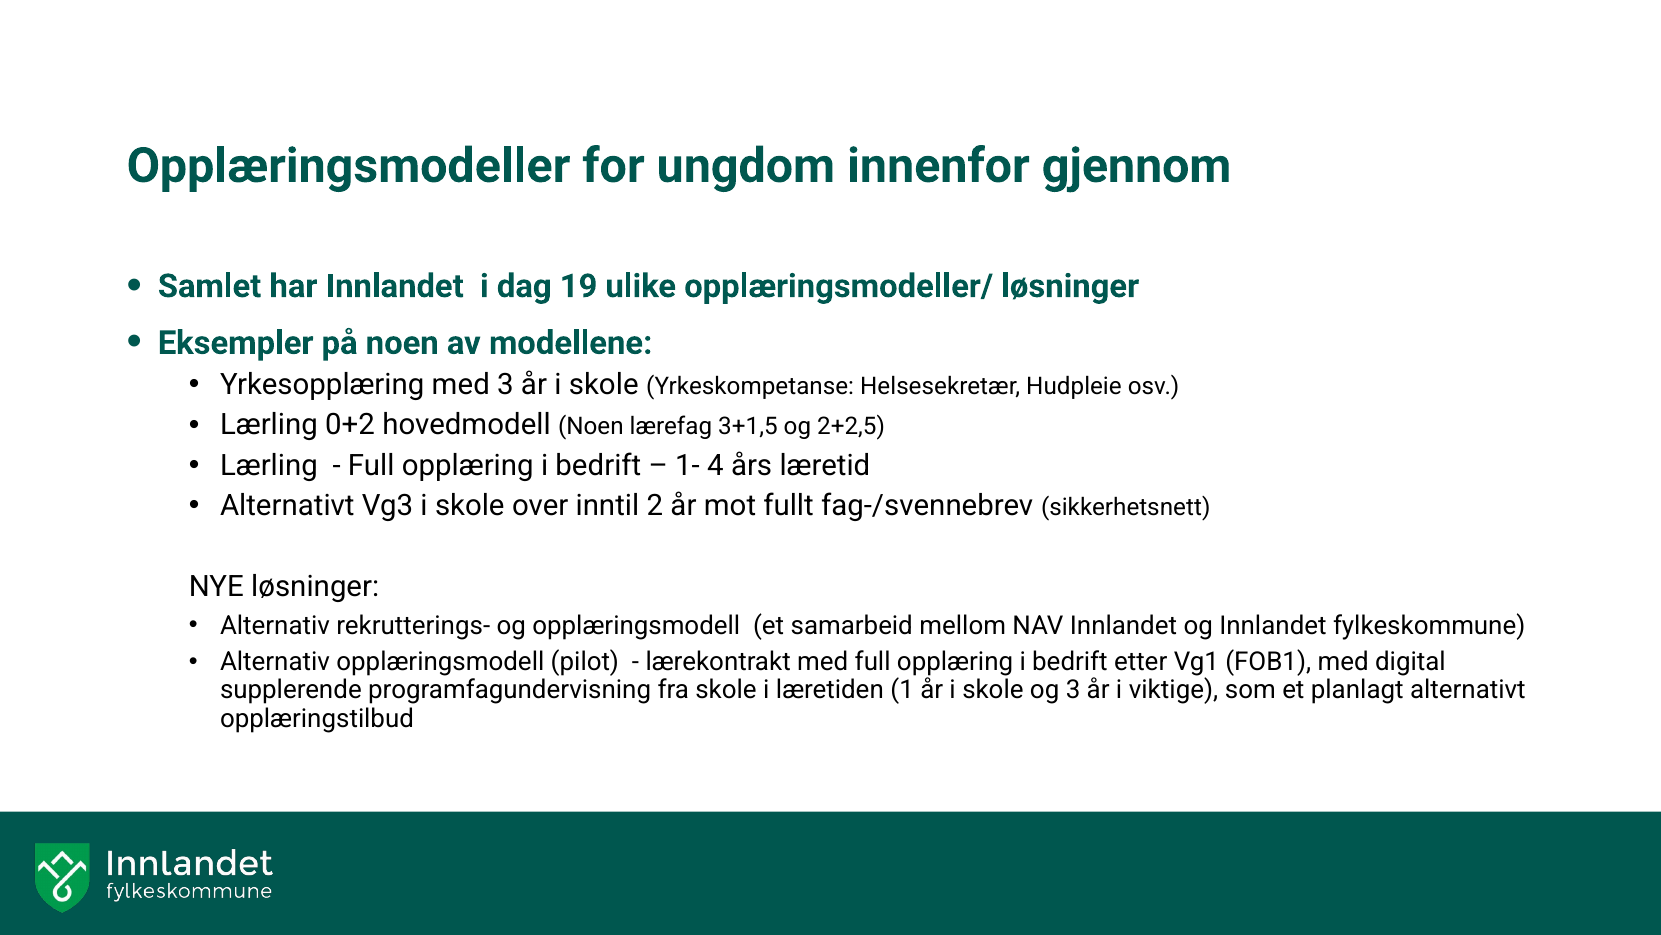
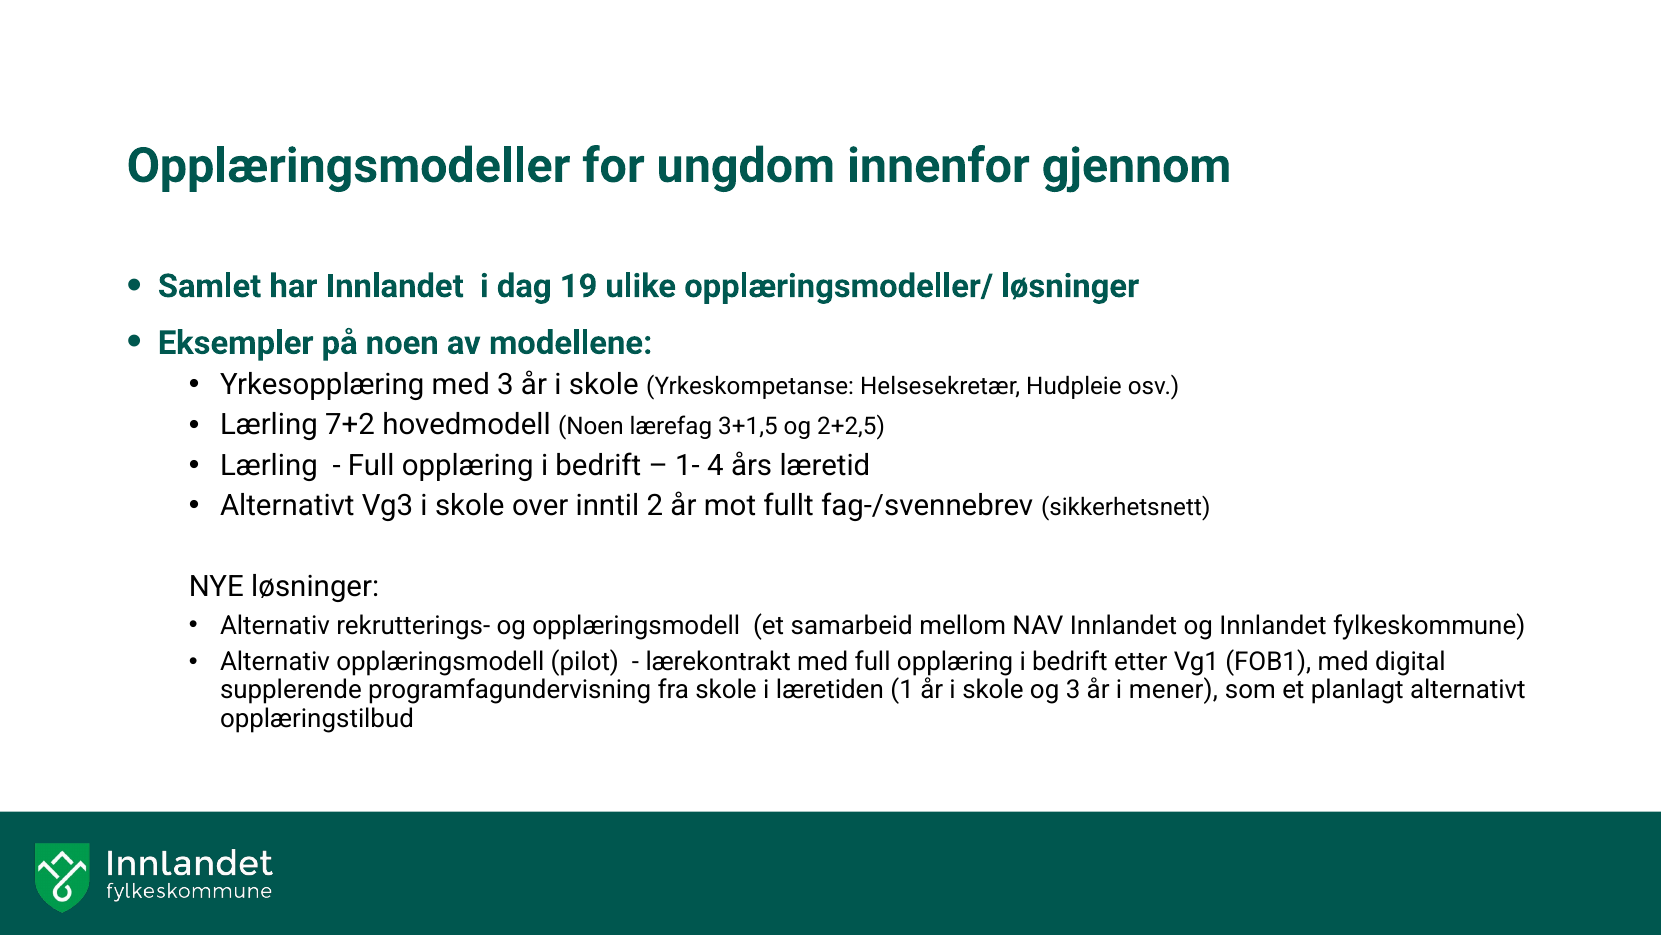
0+2: 0+2 -> 7+2
viktige: viktige -> mener
